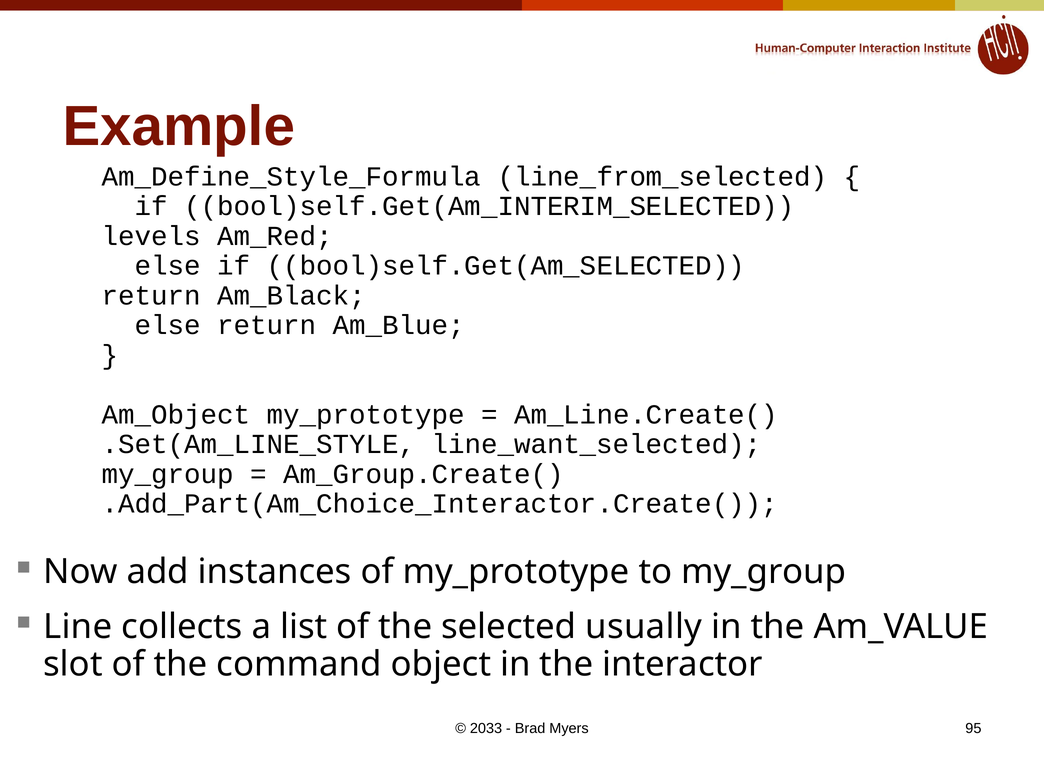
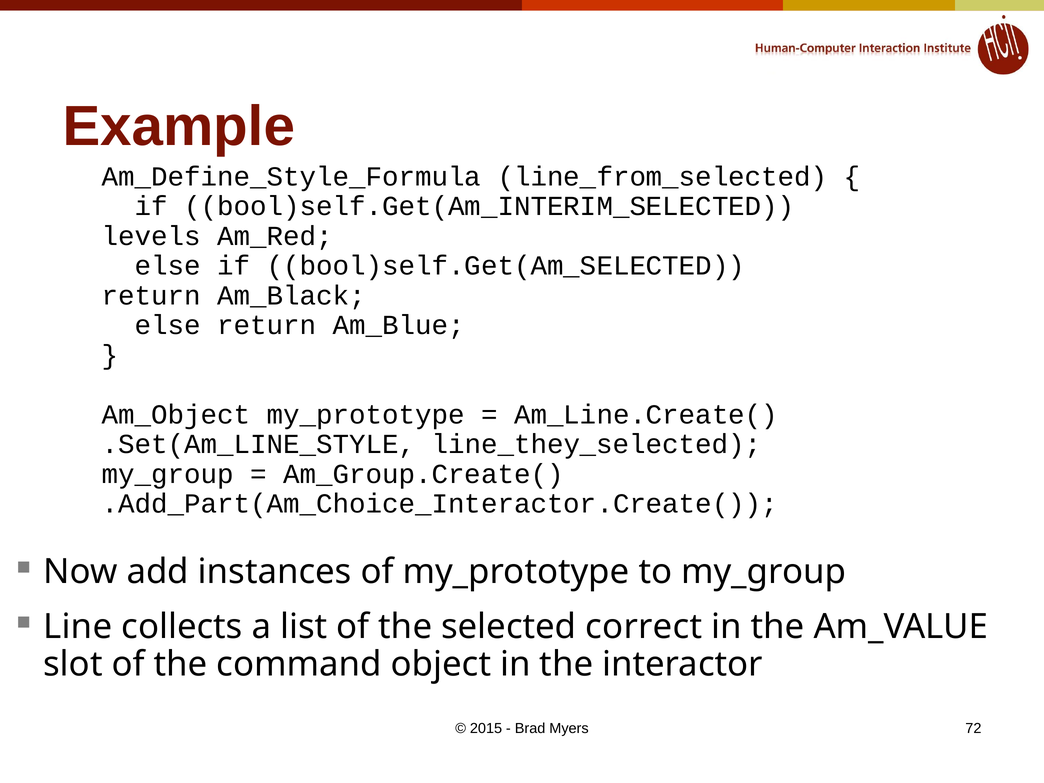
line_want_selected: line_want_selected -> line_they_selected
usually: usually -> correct
2033: 2033 -> 2015
95: 95 -> 72
